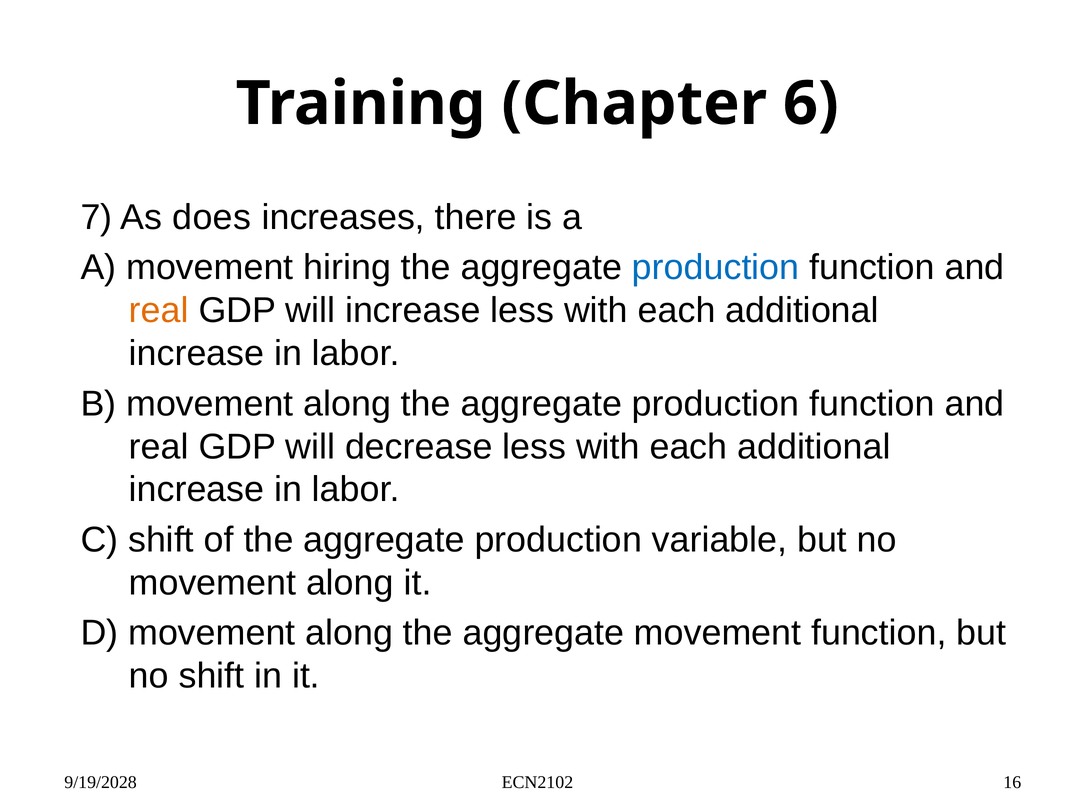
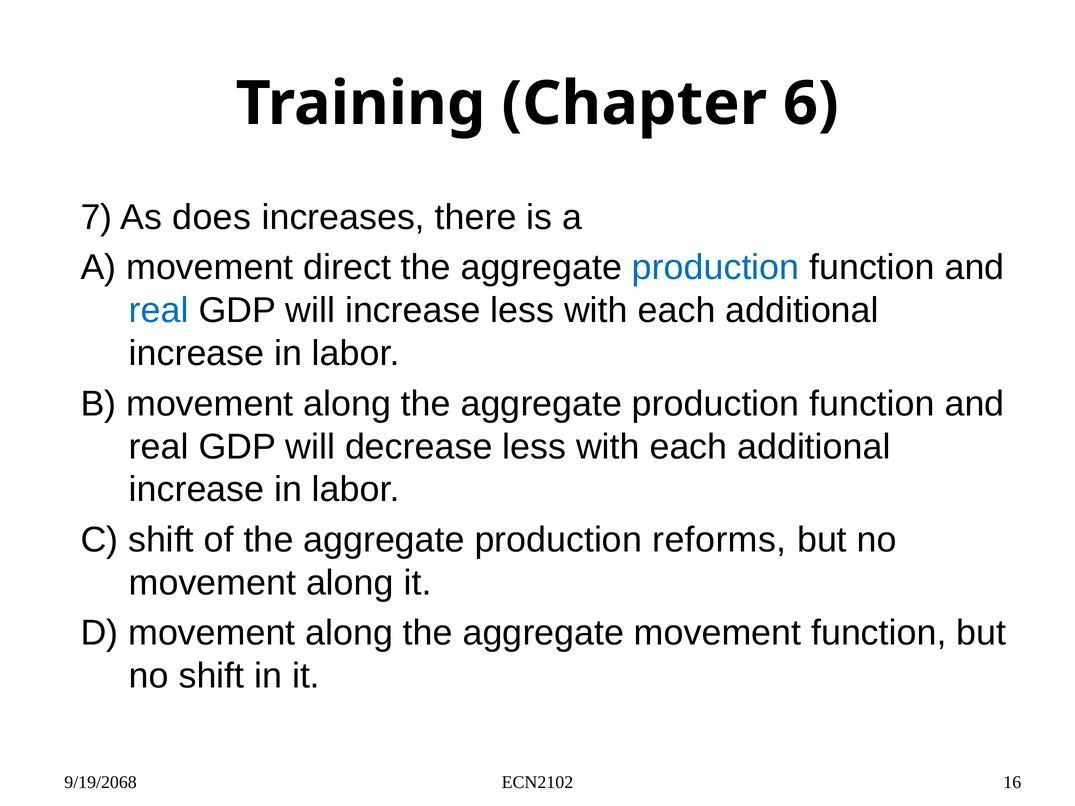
hiring: hiring -> direct
real at (159, 311) colour: orange -> blue
variable: variable -> reforms
9/19/2028: 9/19/2028 -> 9/19/2068
